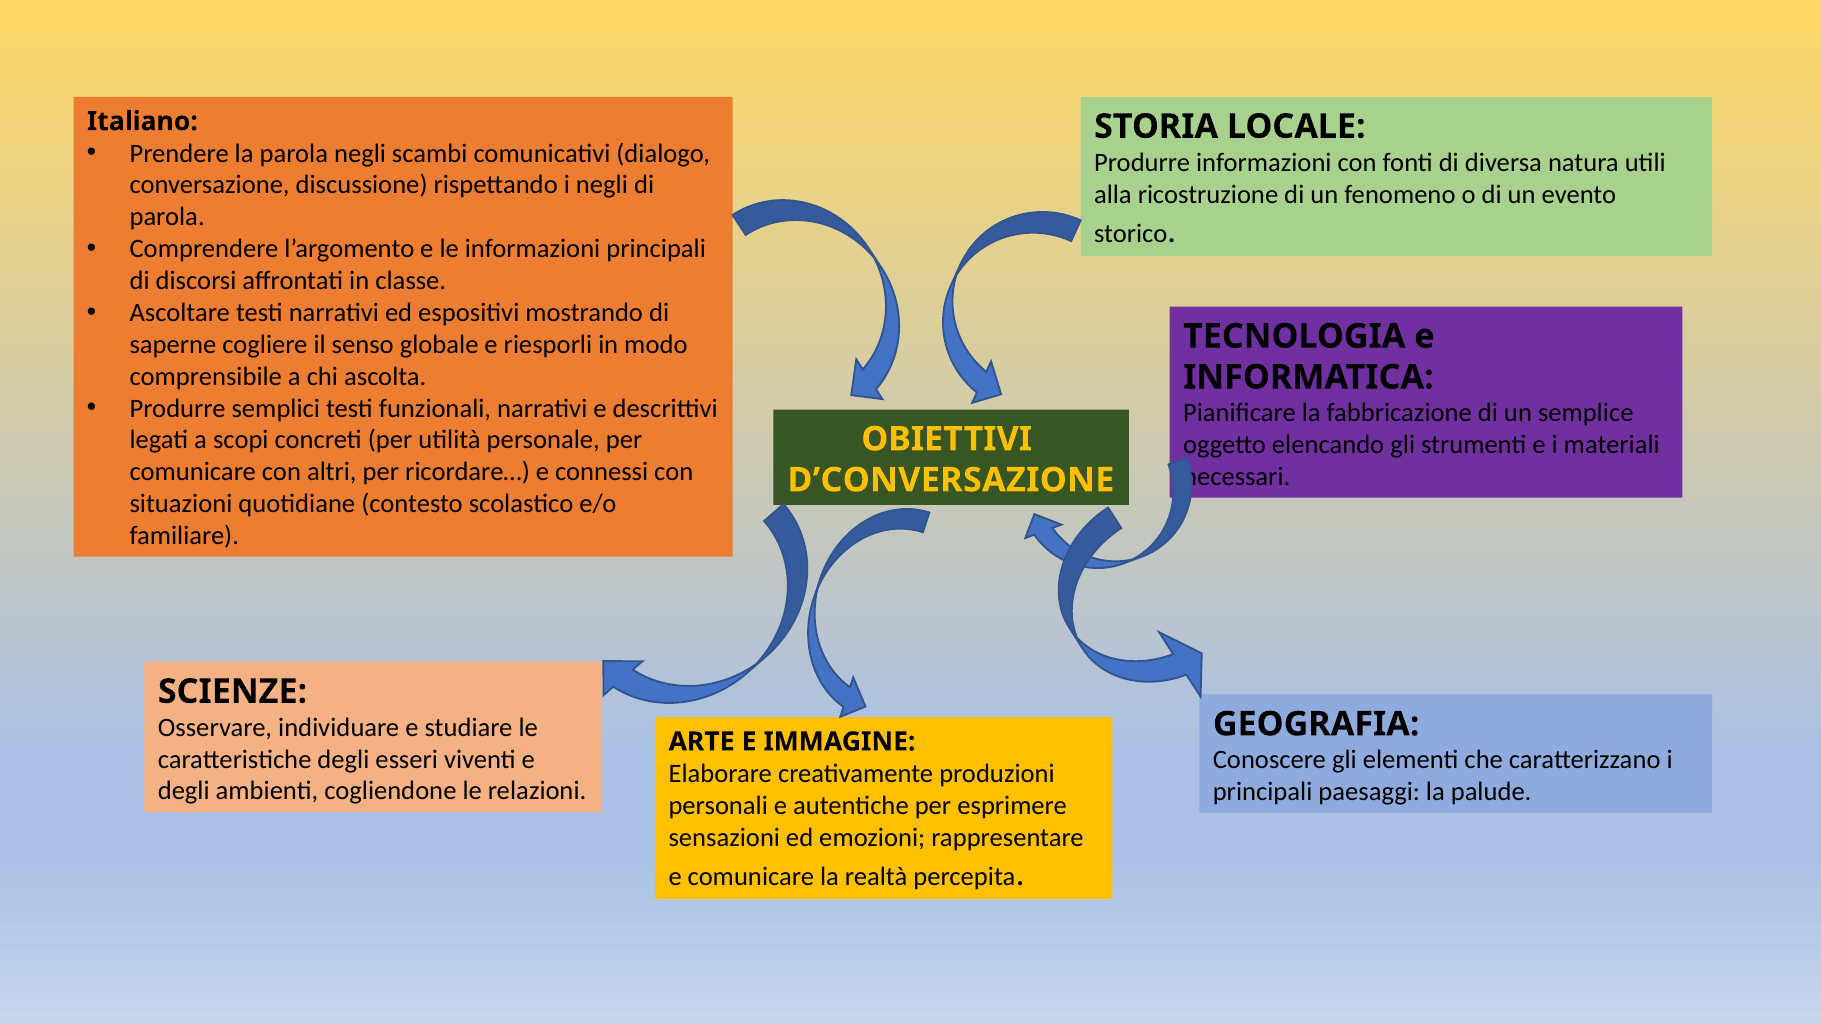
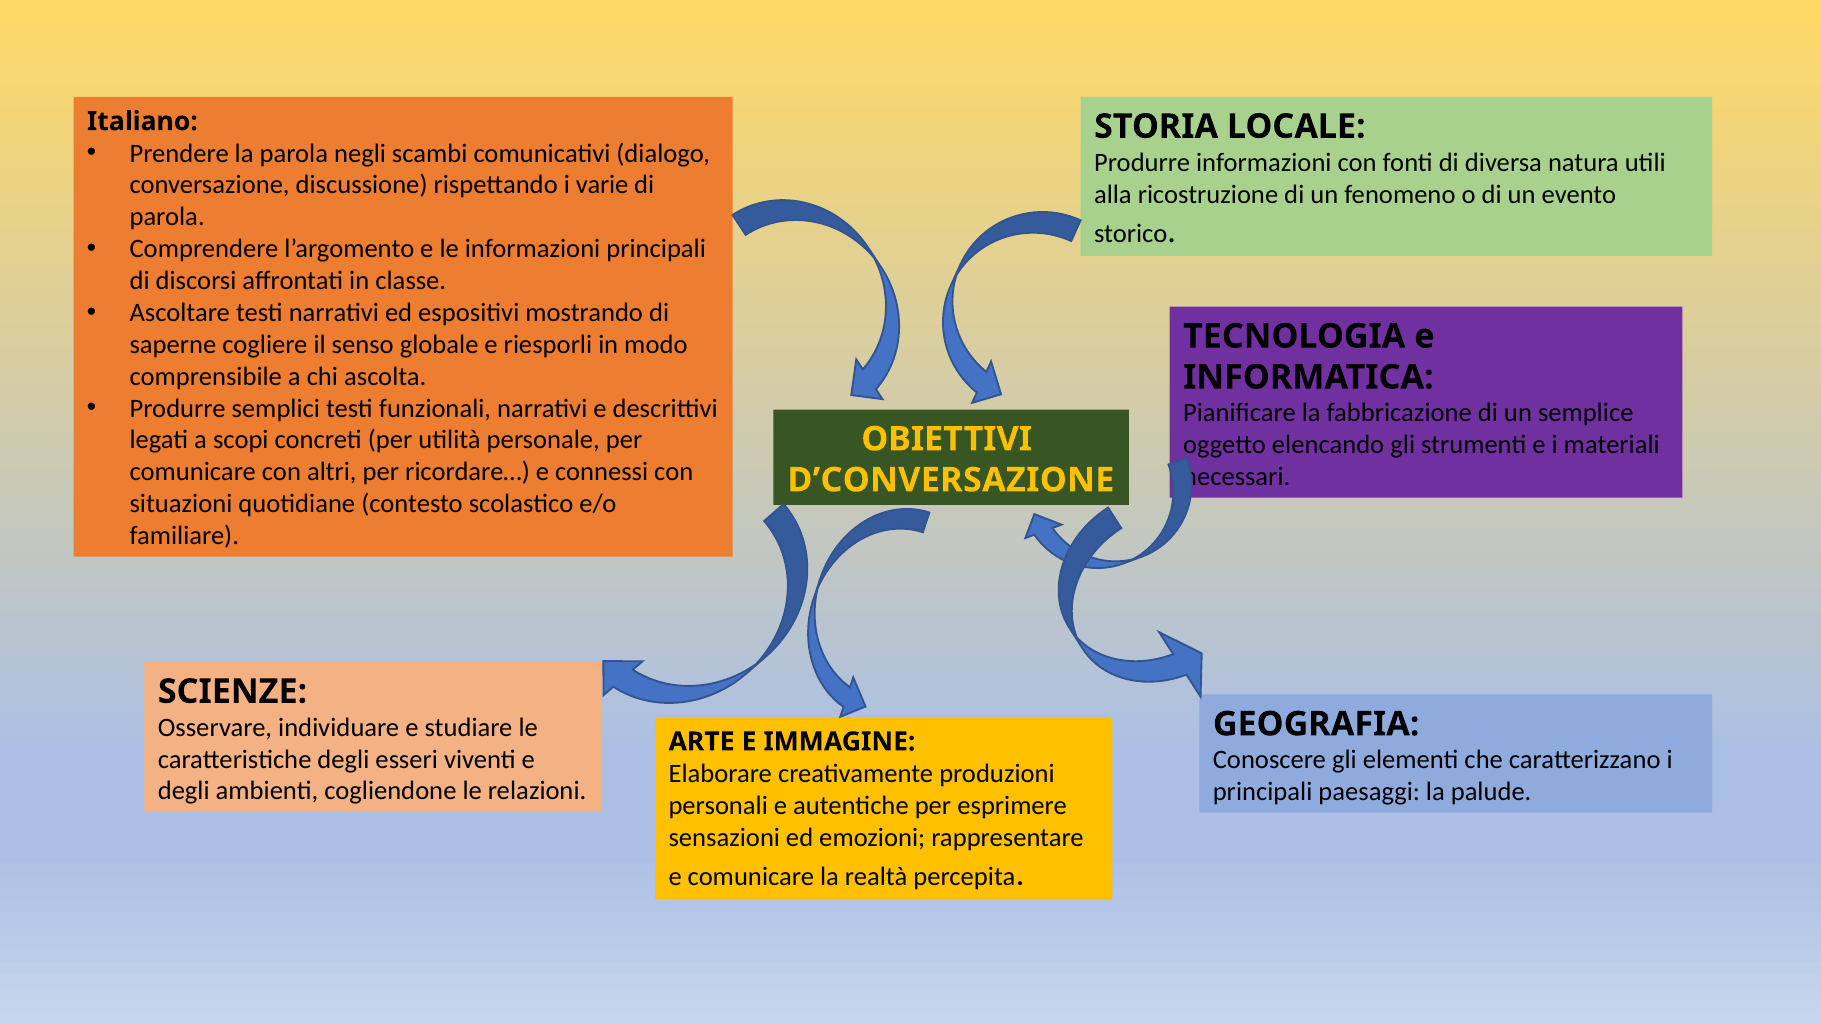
i negli: negli -> varie
